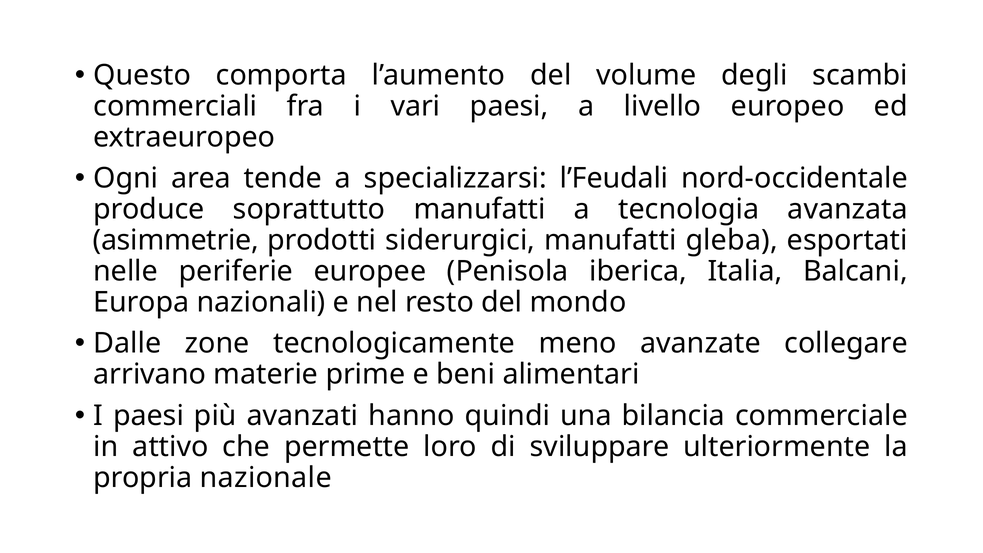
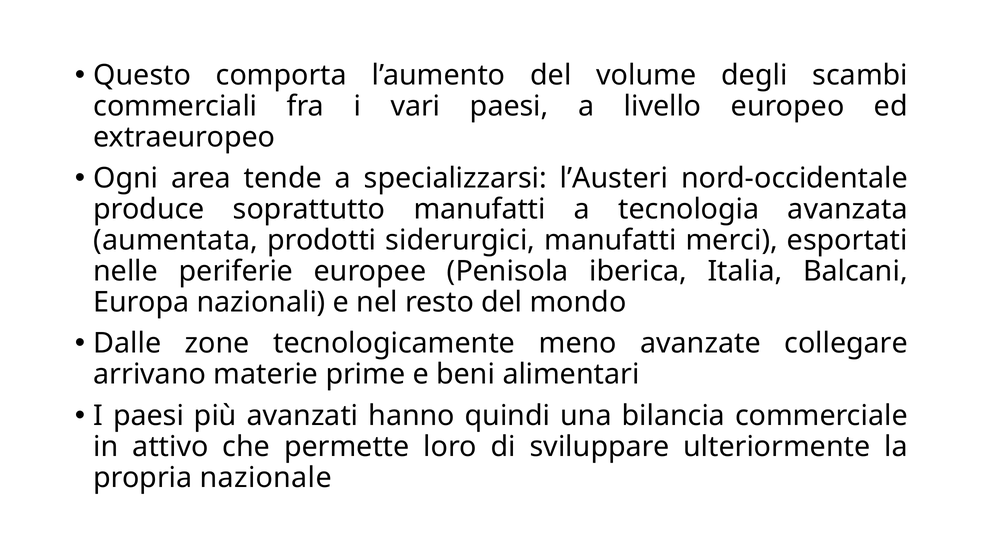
l’Feudali: l’Feudali -> l’Austeri
asimmetrie: asimmetrie -> aumentata
gleba: gleba -> merci
